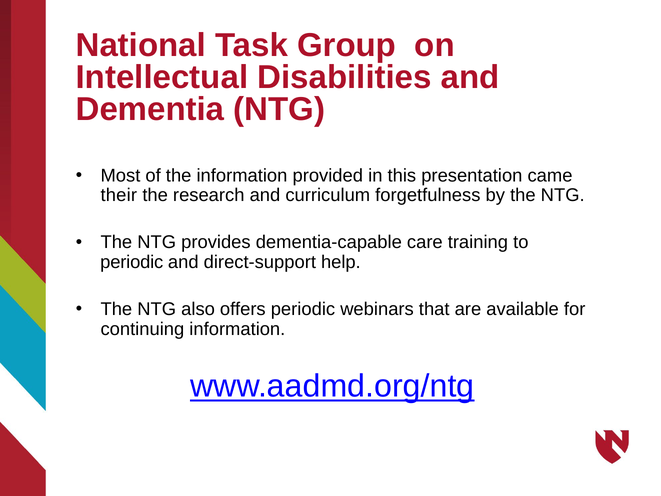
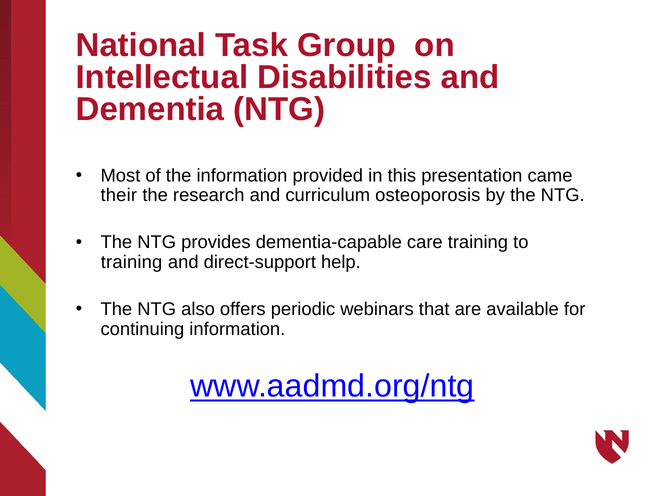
forgetfulness: forgetfulness -> osteoporosis
periodic at (132, 262): periodic -> training
